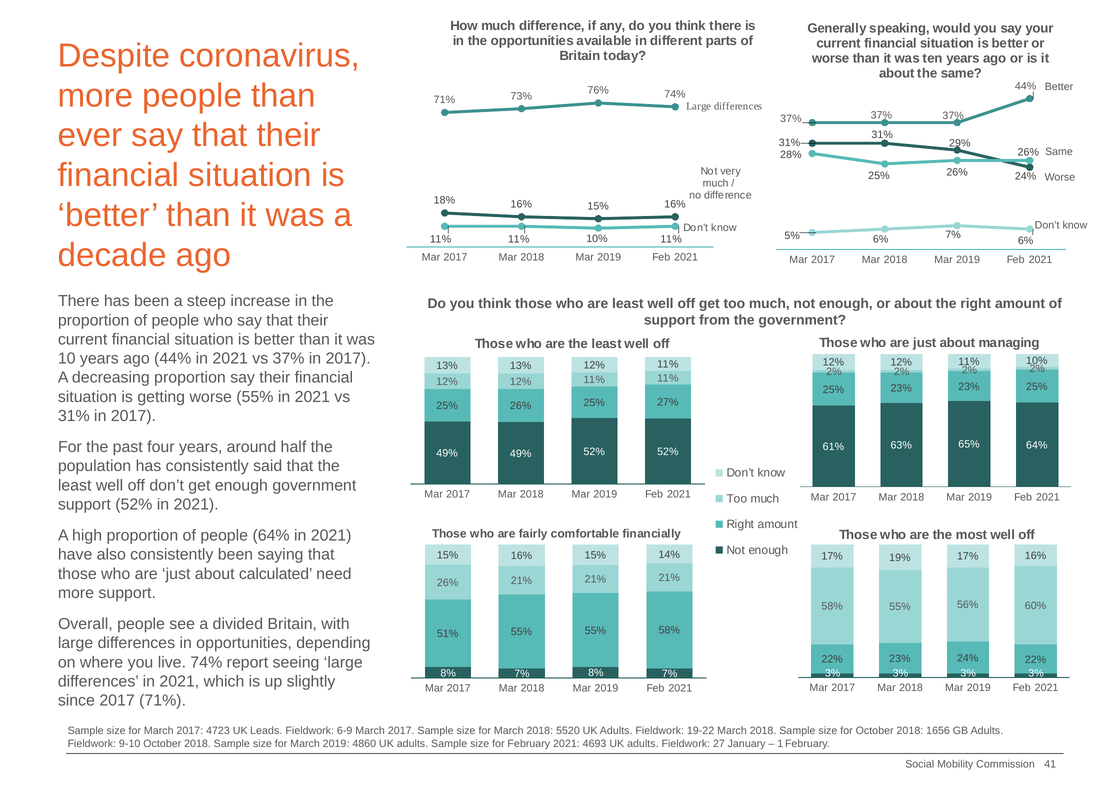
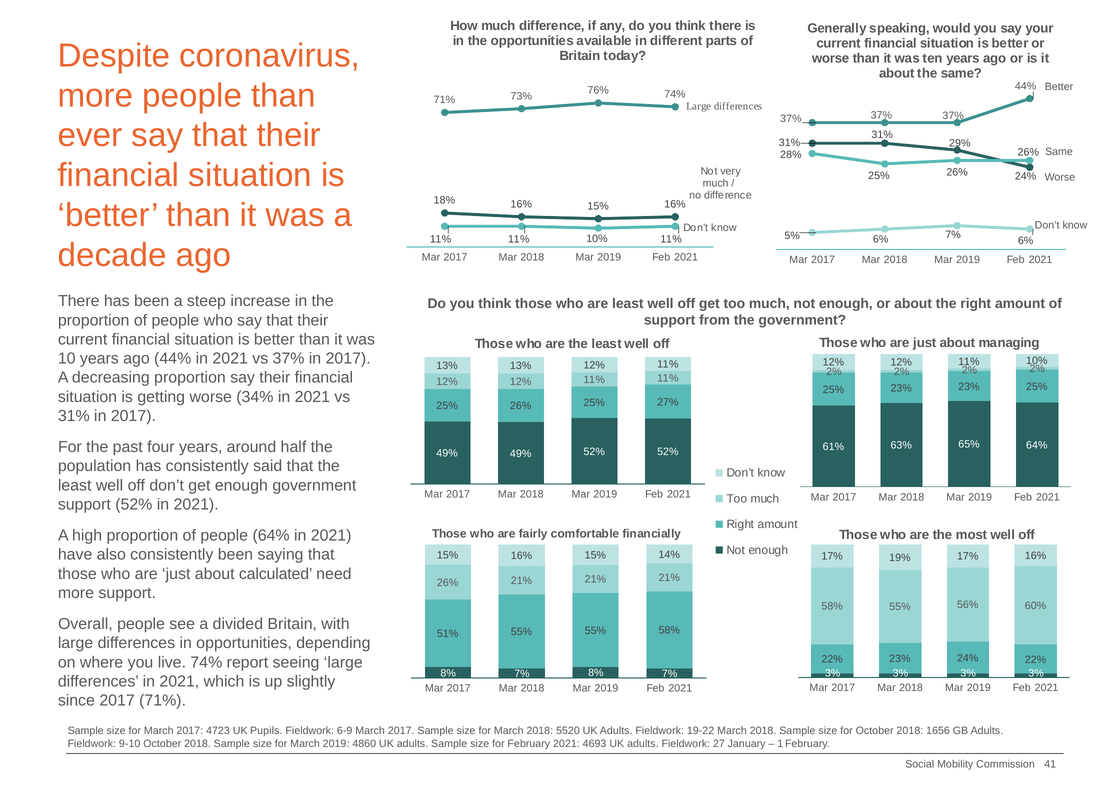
worse 55%: 55% -> 34%
Leads: Leads -> Pupils
